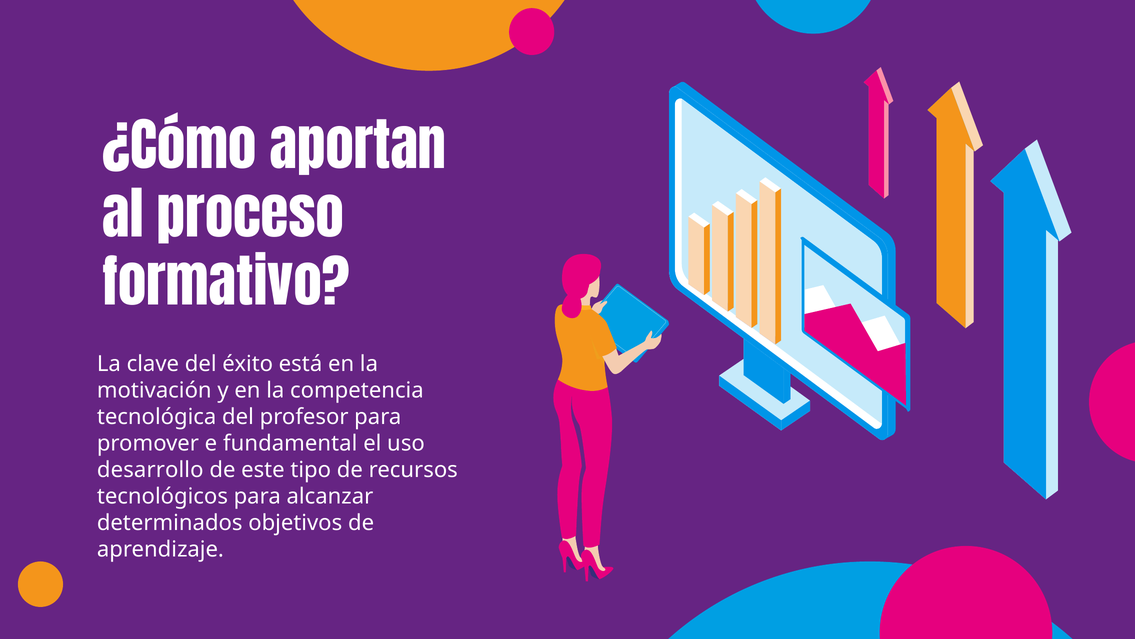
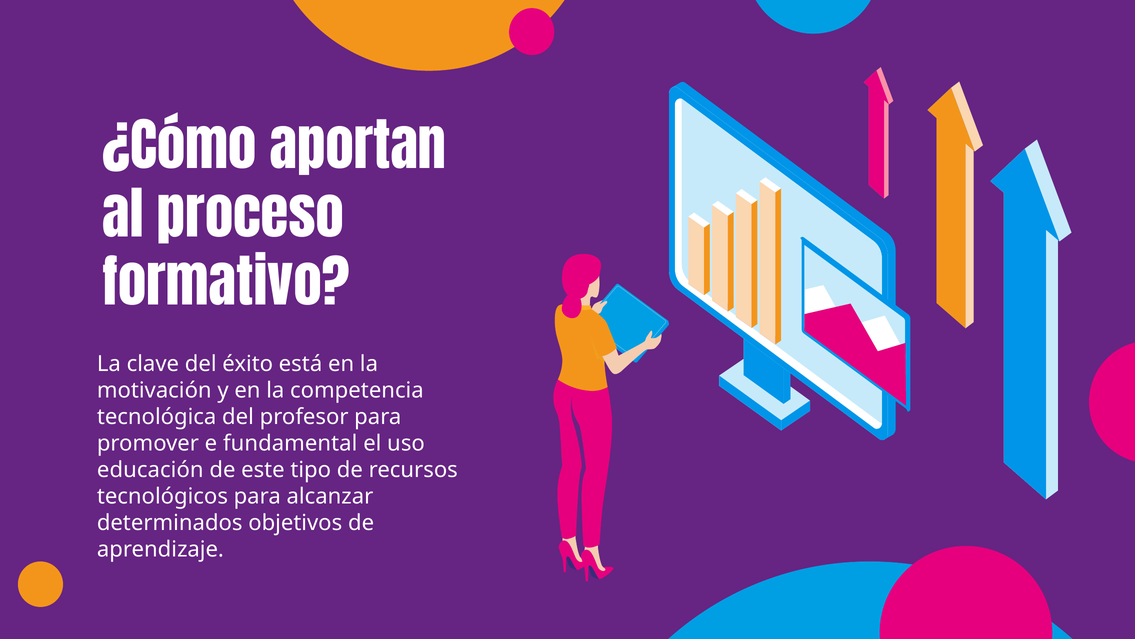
desarrollo: desarrollo -> educación
